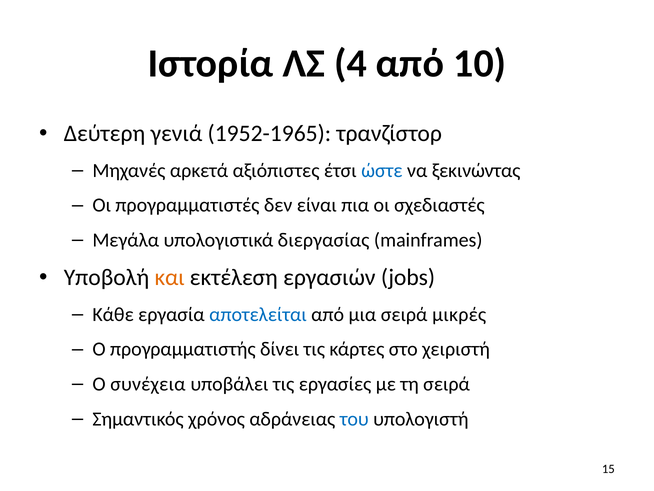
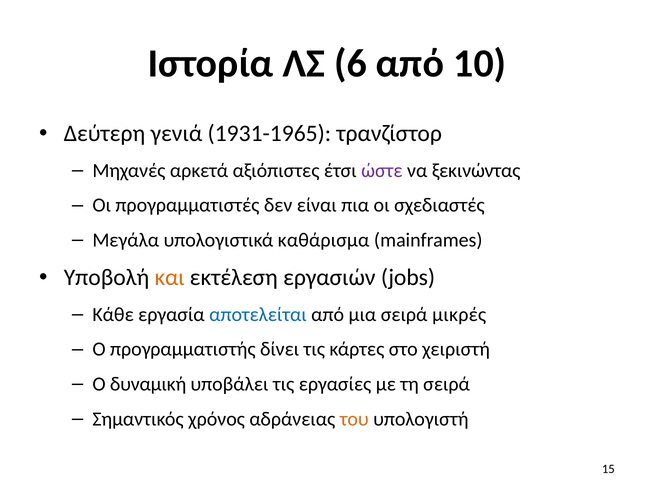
4: 4 -> 6
1952-1965: 1952-1965 -> 1931-1965
ώστε colour: blue -> purple
διεργασίας: διεργασίας -> καθάρισμα
συνέχεια: συνέχεια -> δυναμική
του colour: blue -> orange
